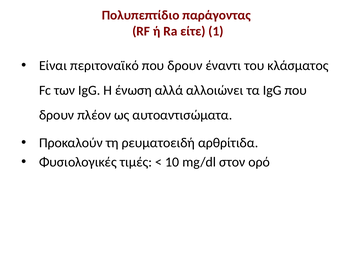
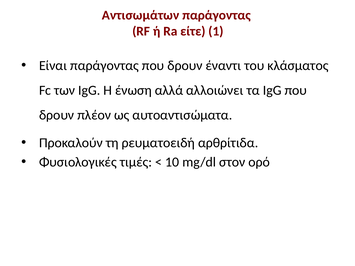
Πολυπεπτίδιο: Πολυπεπτίδιο -> Αντισωμάτων
Είναι περιτοναϊκό: περιτοναϊκό -> παράγοντας
